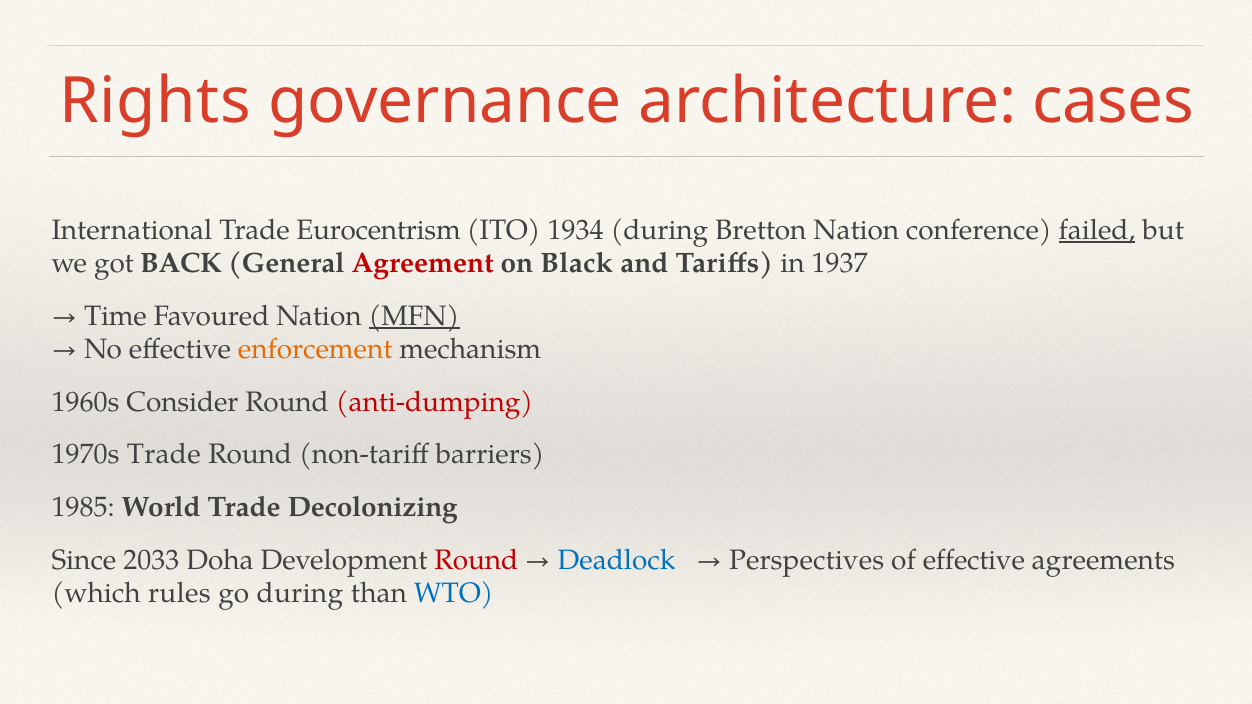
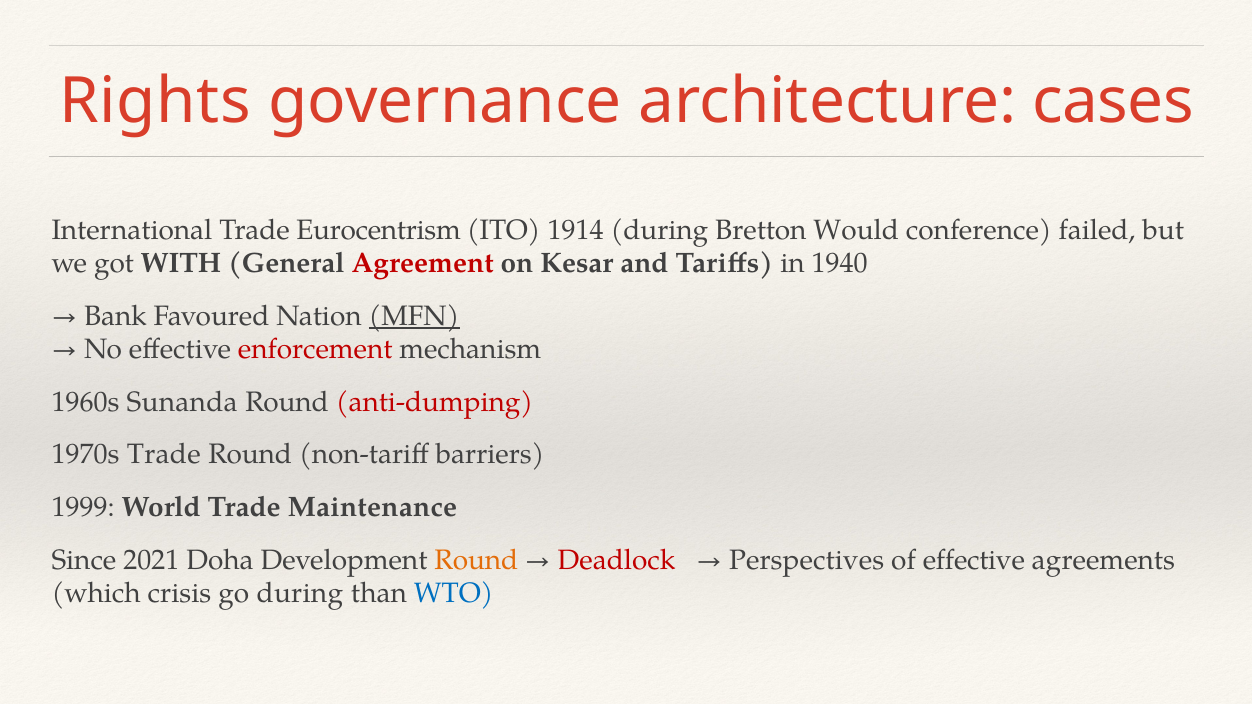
1934: 1934 -> 1914
Bretton Nation: Nation -> Would
failed underline: present -> none
BACK: BACK -> WITH
Black: Black -> Kesar
1937: 1937 -> 1940
Time: Time -> Bank
enforcement colour: orange -> red
Consider: Consider -> Sunanda
1985: 1985 -> 1999
Decolonizing: Decolonizing -> Maintenance
2033: 2033 -> 2021
Round at (476, 560) colour: red -> orange
Deadlock colour: blue -> red
rules: rules -> crisis
